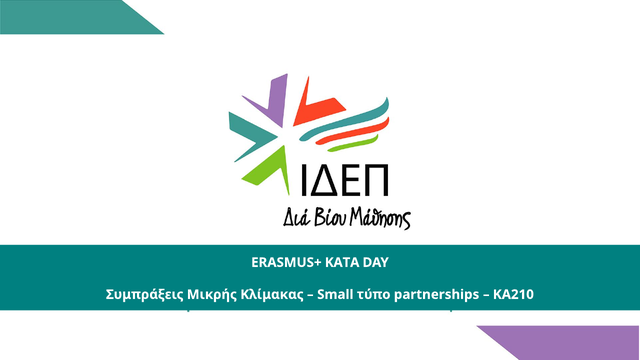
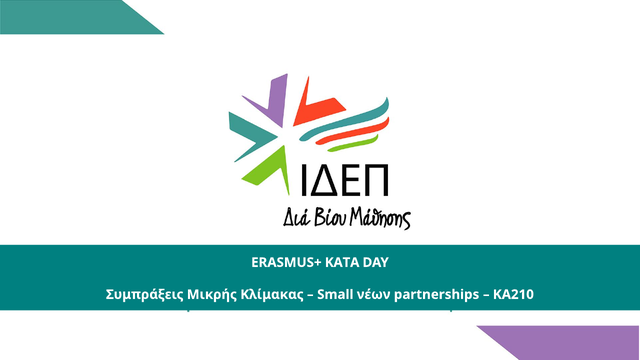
τύπο: τύπο -> νέων
